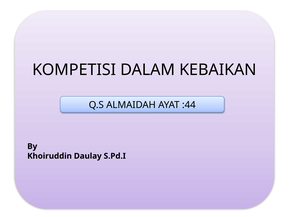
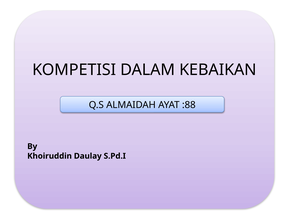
:44: :44 -> :88
